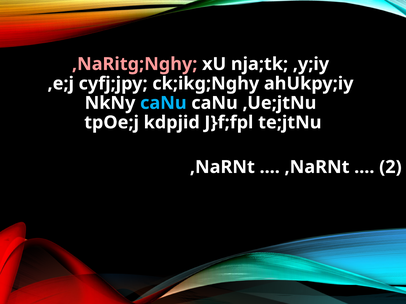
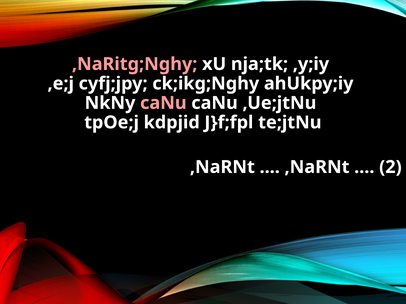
caNu at (163, 103) colour: light blue -> pink
